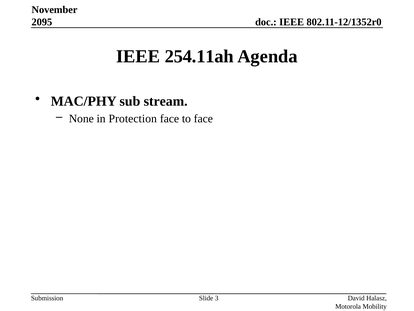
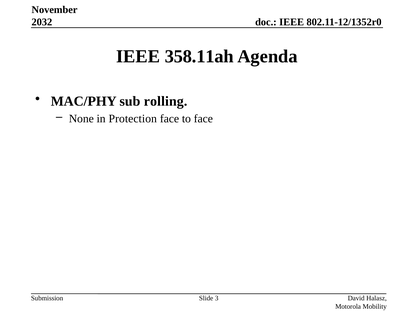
2095: 2095 -> 2032
254.11ah: 254.11ah -> 358.11ah
stream: stream -> rolling
